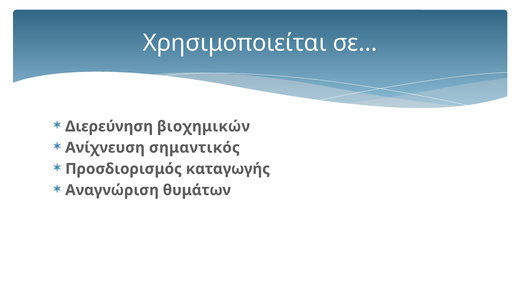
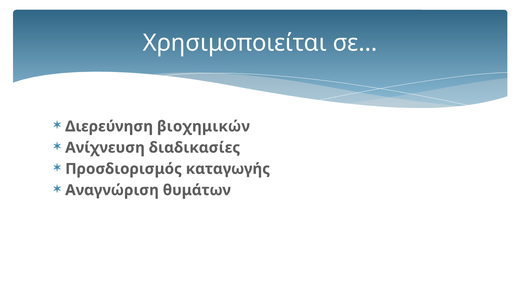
σημαντικός: σημαντικός -> διαδικασίες
